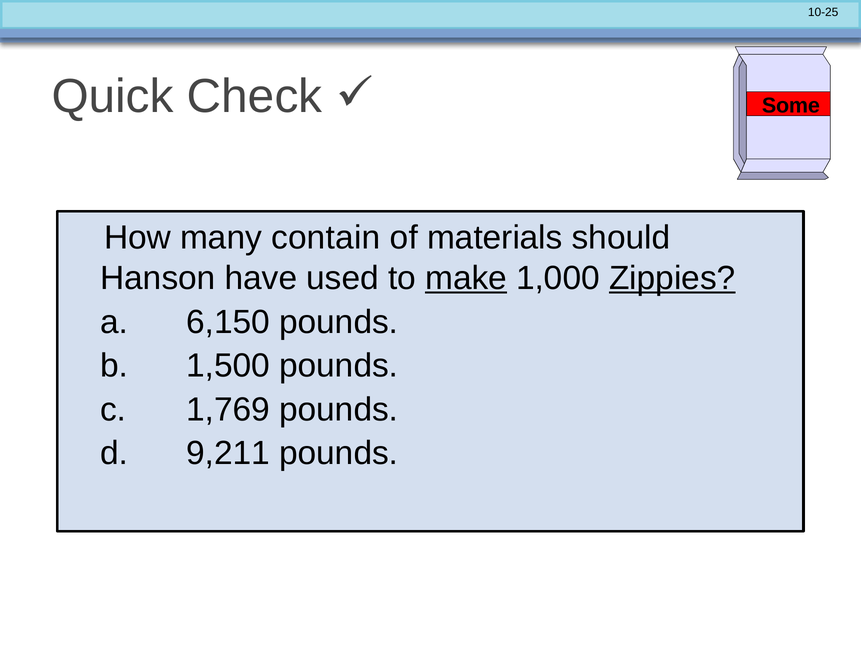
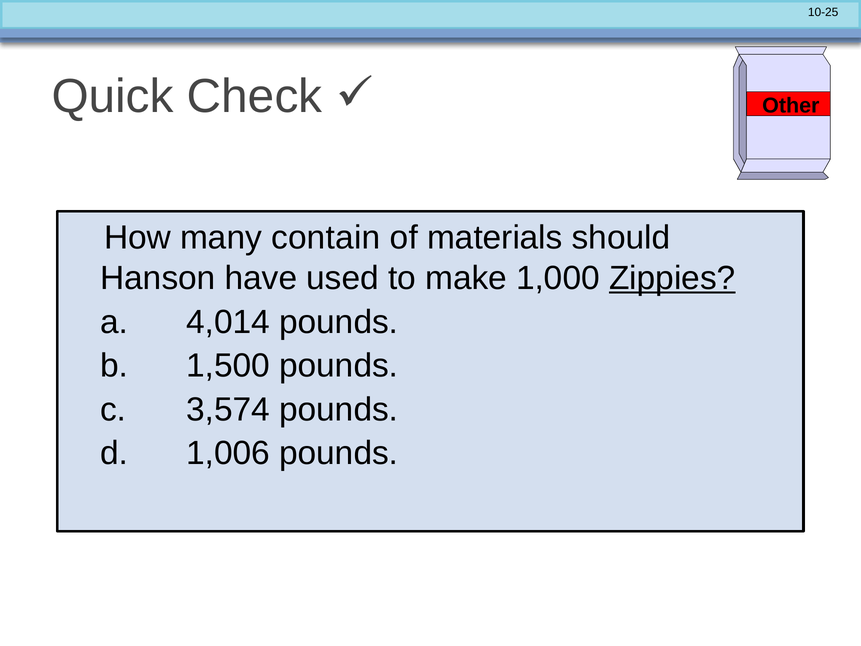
Some: Some -> Other
make underline: present -> none
6,150: 6,150 -> 4,014
1,769: 1,769 -> 3,574
9,211: 9,211 -> 1,006
